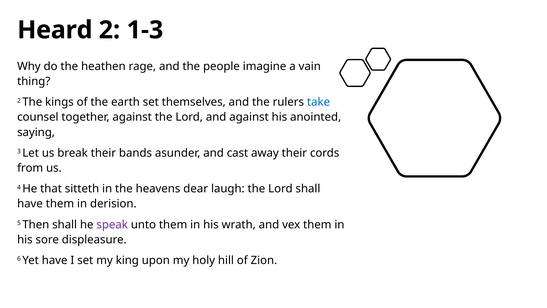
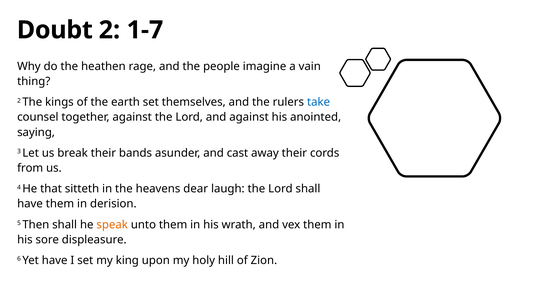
Heard: Heard -> Doubt
1-3: 1-3 -> 1-7
speak colour: purple -> orange
